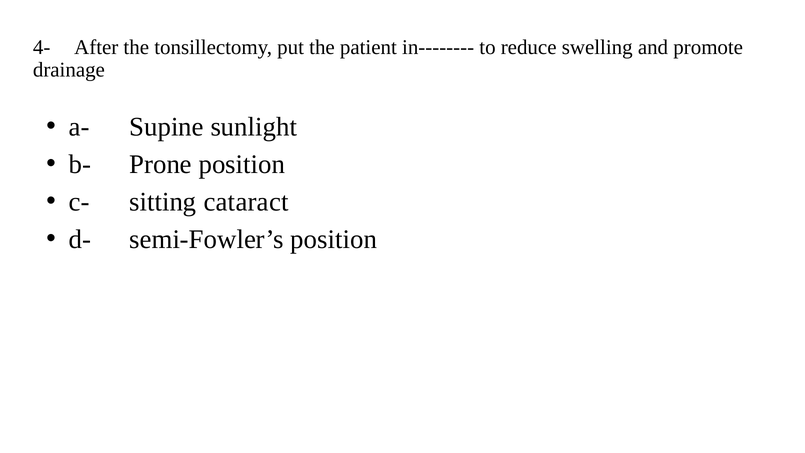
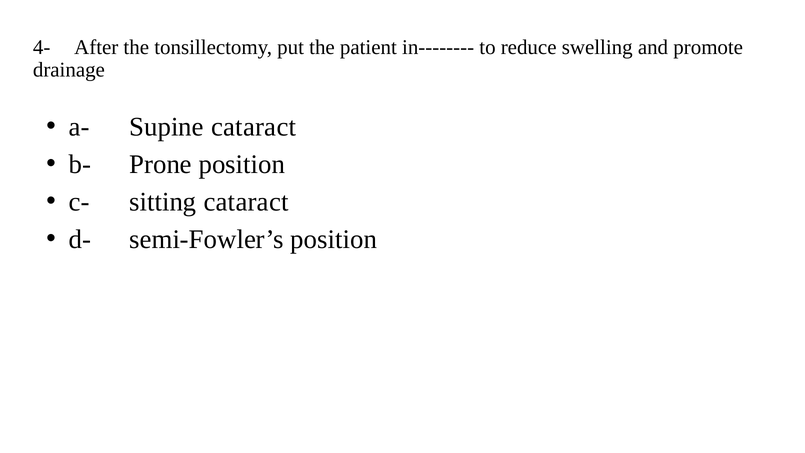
Supine sunlight: sunlight -> cataract
